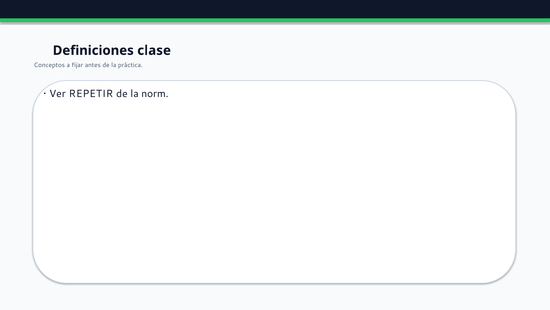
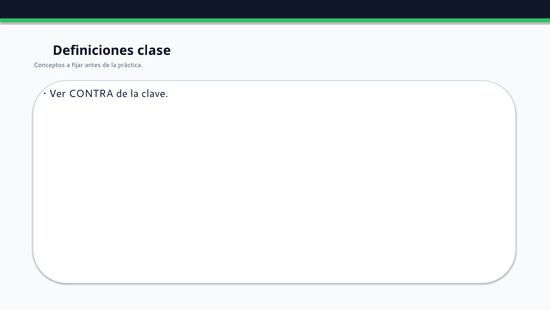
REPETIR: REPETIR -> CONTRA
norm: norm -> clave
